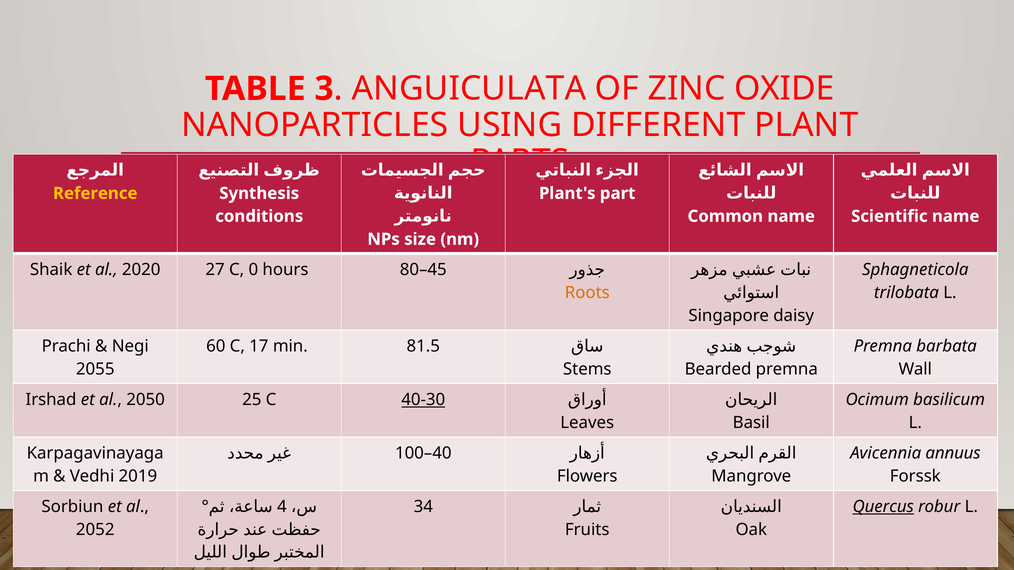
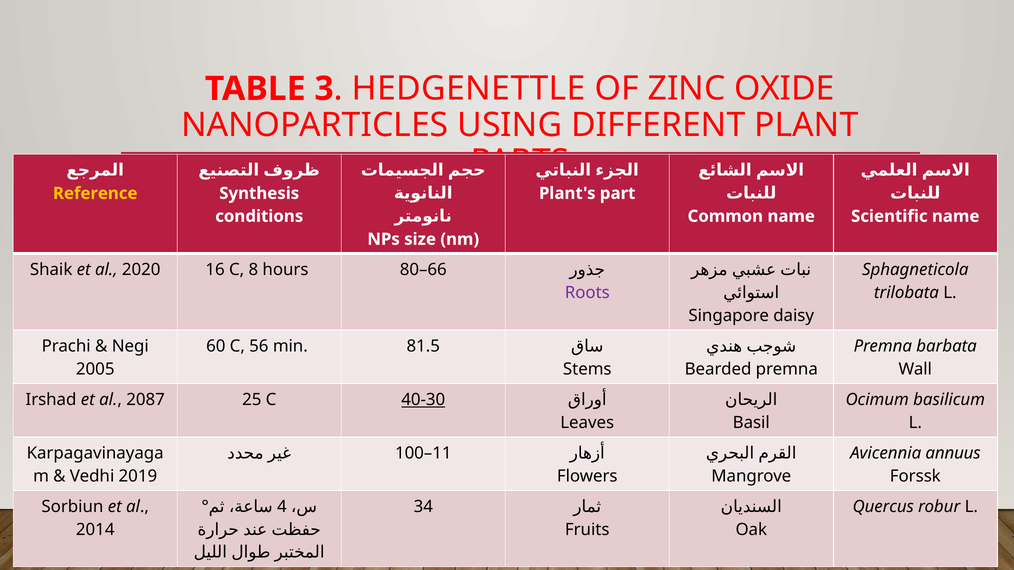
ANGUICULATA: ANGUICULATA -> HEDGENETTLE
27: 27 -> 16
0: 0 -> 8
80–45: 80–45 -> 80–66
Roots colour: orange -> purple
17: 17 -> 56
2055: 2055 -> 2005
2050: 2050 -> 2087
100–40: 100–40 -> 100–11
Quercus underline: present -> none
2052: 2052 -> 2014
